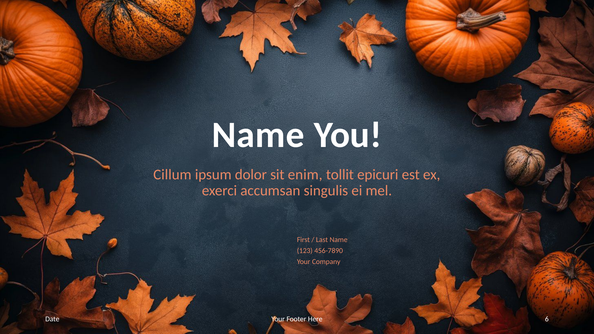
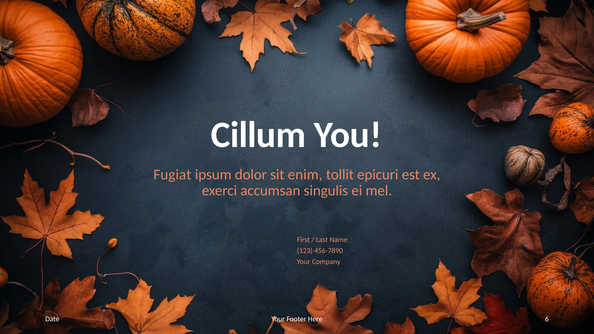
Name at (258, 135): Name -> Cillum
Cillum: Cillum -> Fugiat
